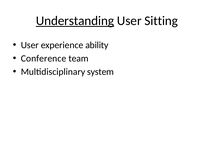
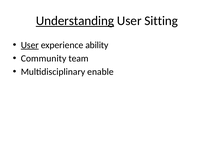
User at (30, 45) underline: none -> present
Conference: Conference -> Community
system: system -> enable
